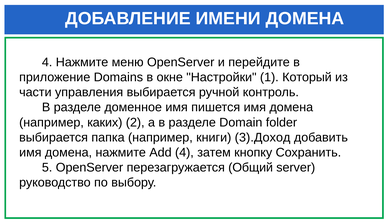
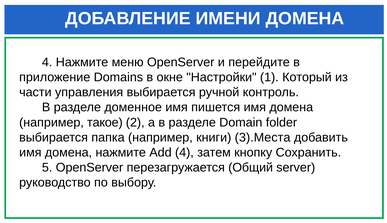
каких: каких -> такое
3).Доход: 3).Доход -> 3).Места
